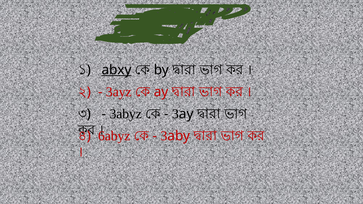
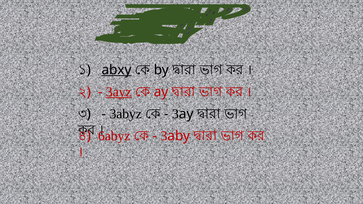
3ayz underline: none -> present
